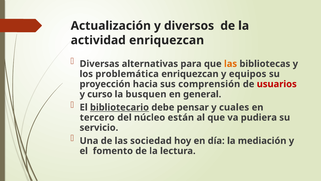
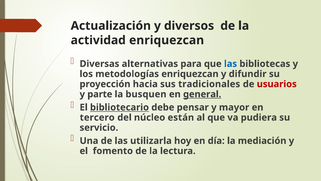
las at (231, 64) colour: orange -> blue
problemática: problemática -> metodologías
equipos: equipos -> difundir
comprensión: comprensión -> tradicionales
curso: curso -> parte
general underline: none -> present
cuales: cuales -> mayor
sociedad: sociedad -> utilizarla
